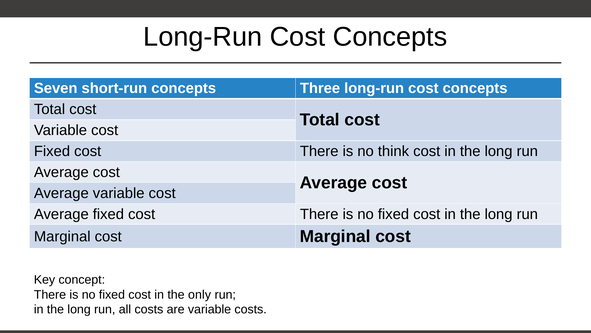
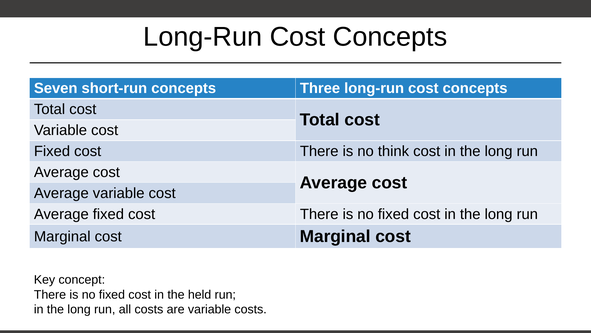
only: only -> held
